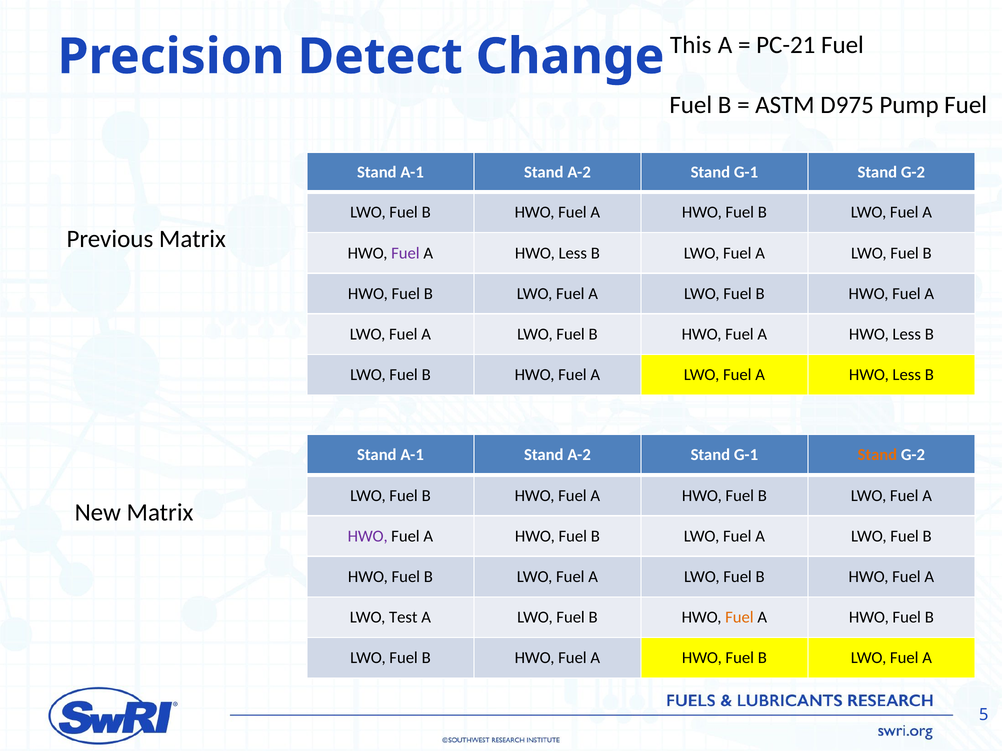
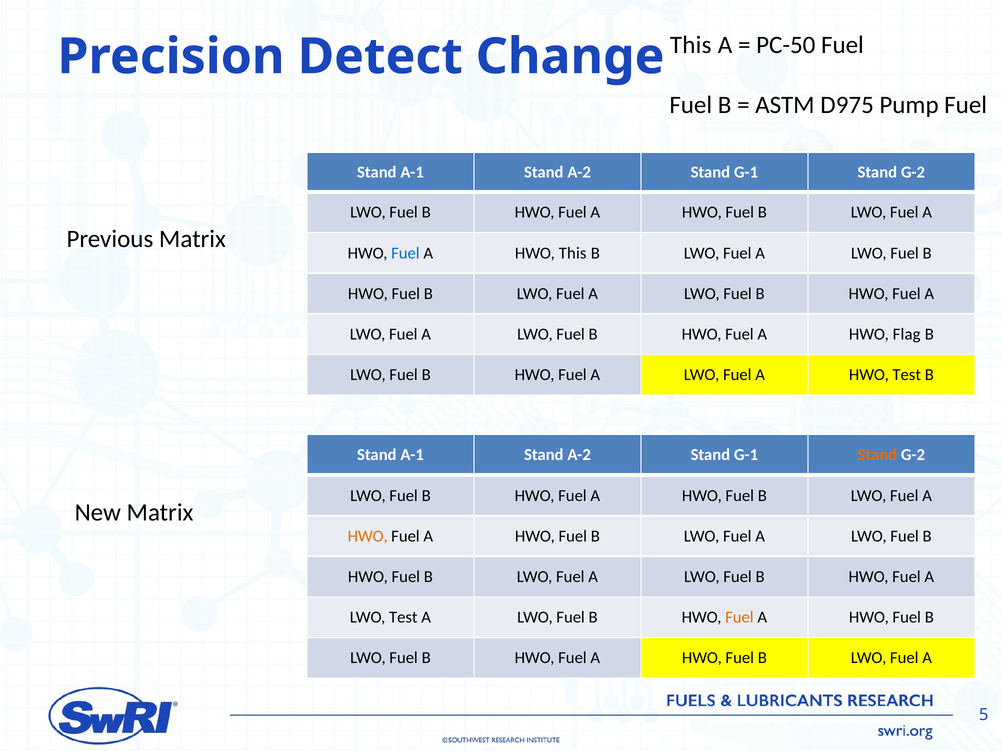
PC-21: PC-21 -> PC-50
Fuel at (405, 253) colour: purple -> blue
Less at (573, 253): Less -> This
Less at (907, 335): Less -> Flag
Less at (907, 375): Less -> Test
HWO at (368, 537) colour: purple -> orange
